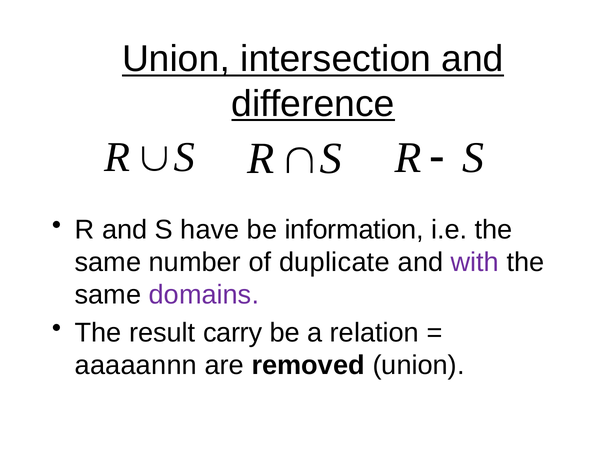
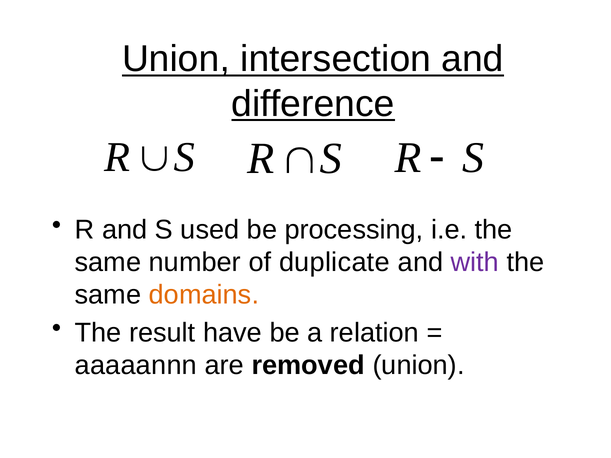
have: have -> used
information: information -> processing
domains colour: purple -> orange
carry: carry -> have
